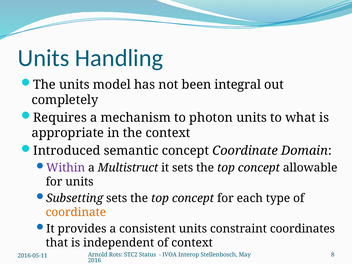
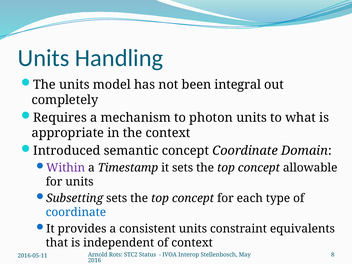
Multistruct: Multistruct -> Timestamp
coordinate at (76, 212) colour: orange -> blue
coordinates: coordinates -> equivalents
